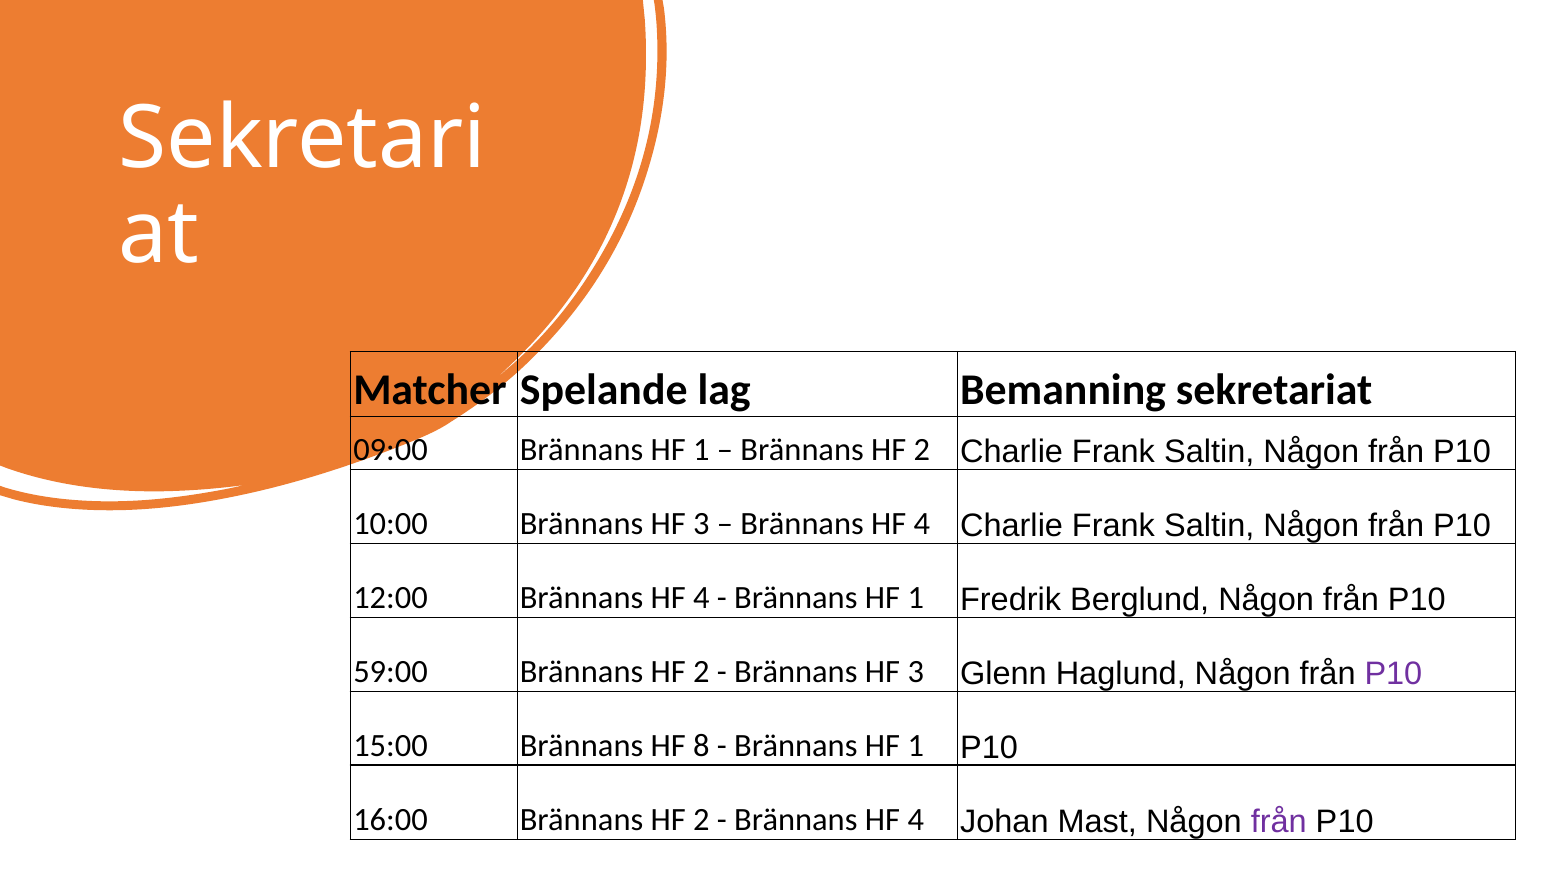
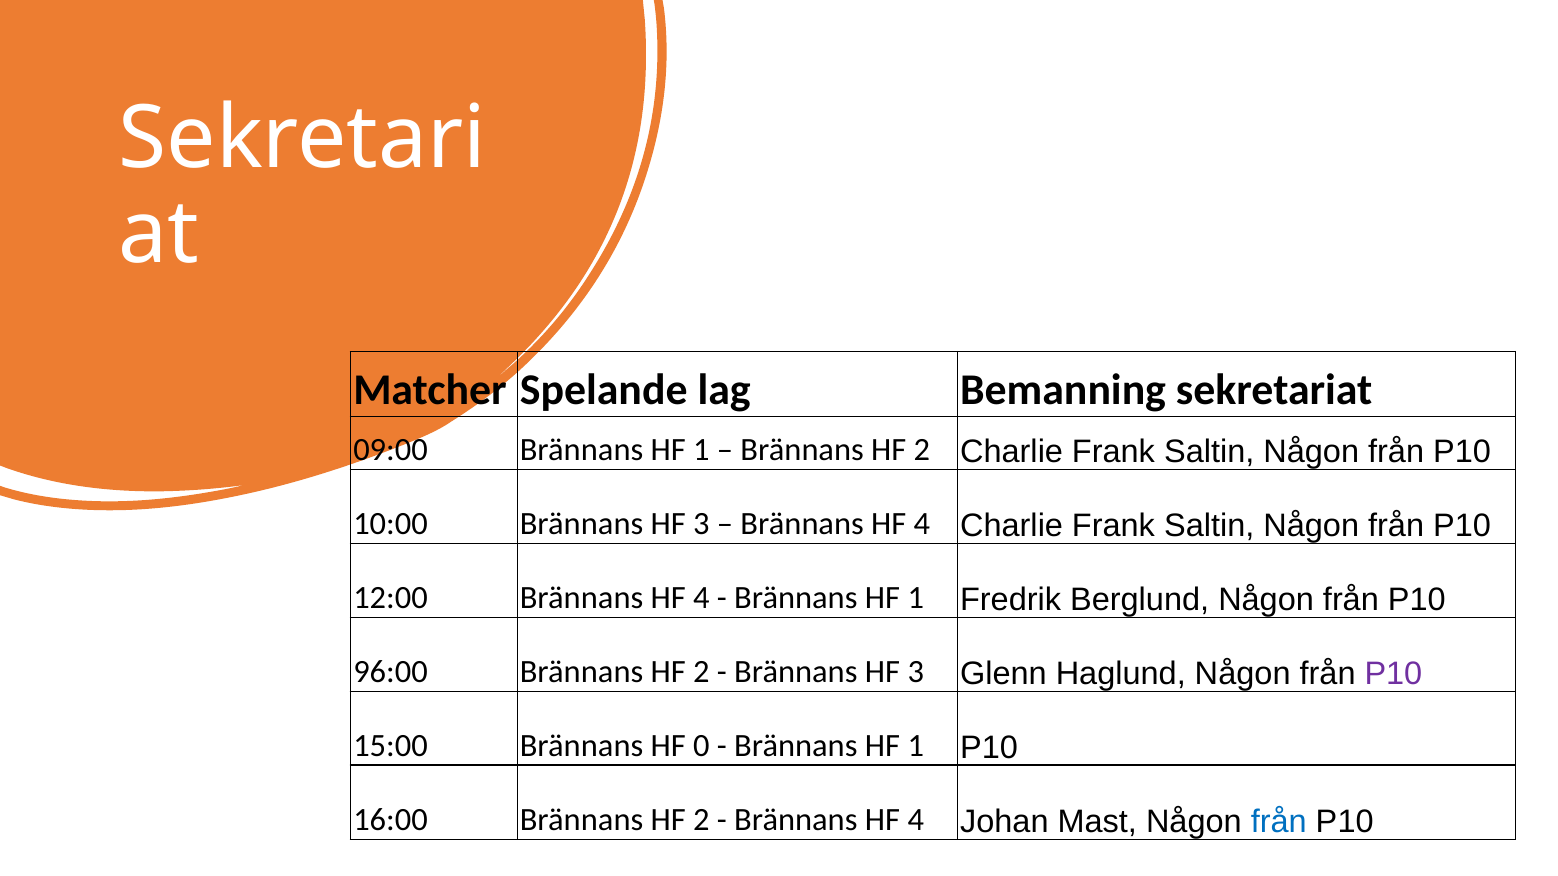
59:00: 59:00 -> 96:00
8: 8 -> 0
från at (1279, 822) colour: purple -> blue
